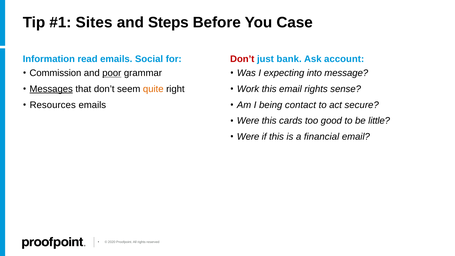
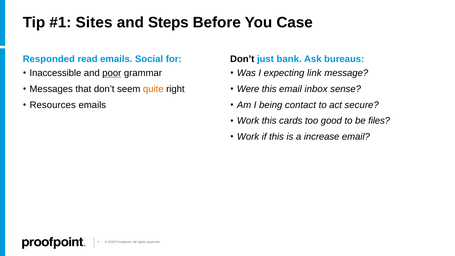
Information: Information -> Responded
Don’t at (242, 59) colour: red -> black
account: account -> bureaus
Commission: Commission -> Inaccessible
into: into -> link
Messages underline: present -> none
Work: Work -> Were
email rights: rights -> inbox
Were at (248, 121): Were -> Work
little: little -> files
Were at (248, 137): Were -> Work
financial: financial -> increase
